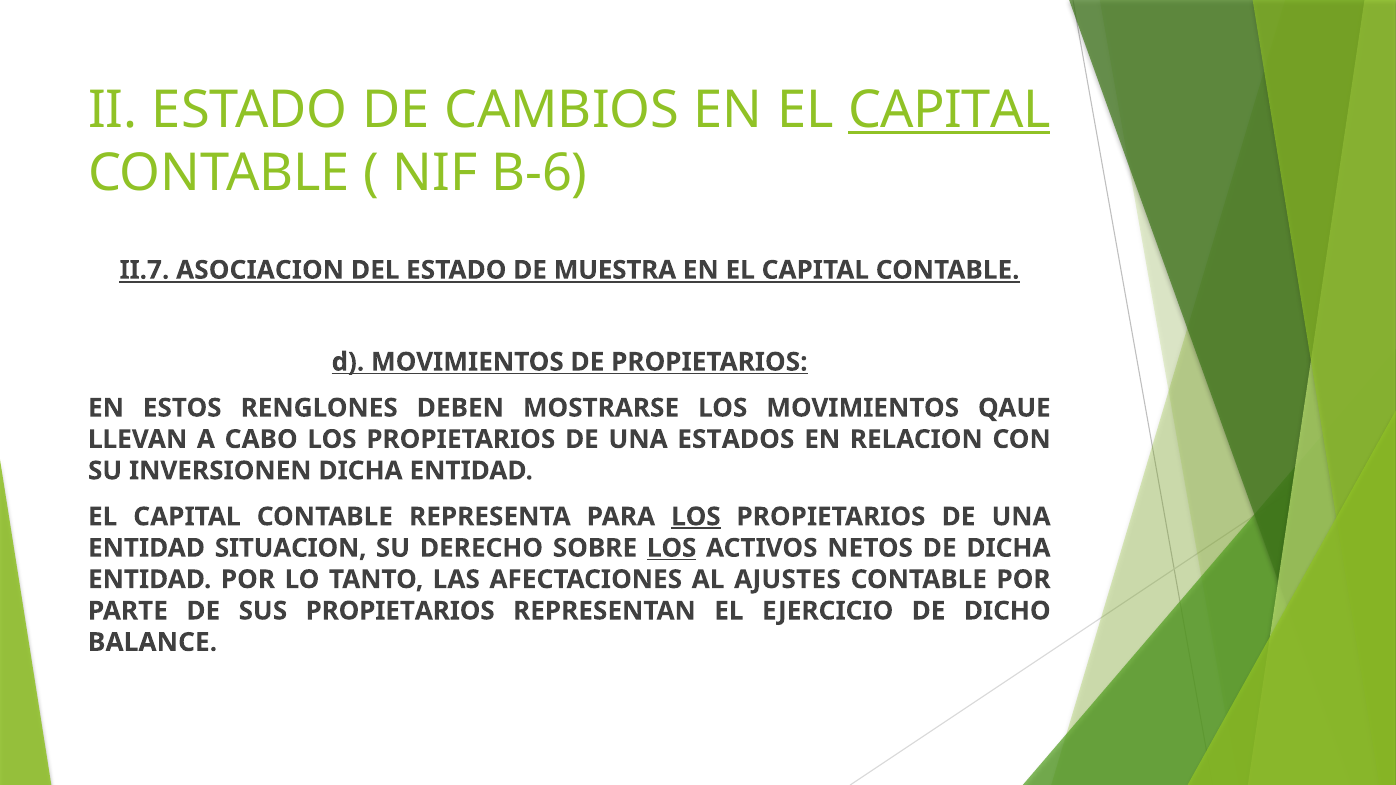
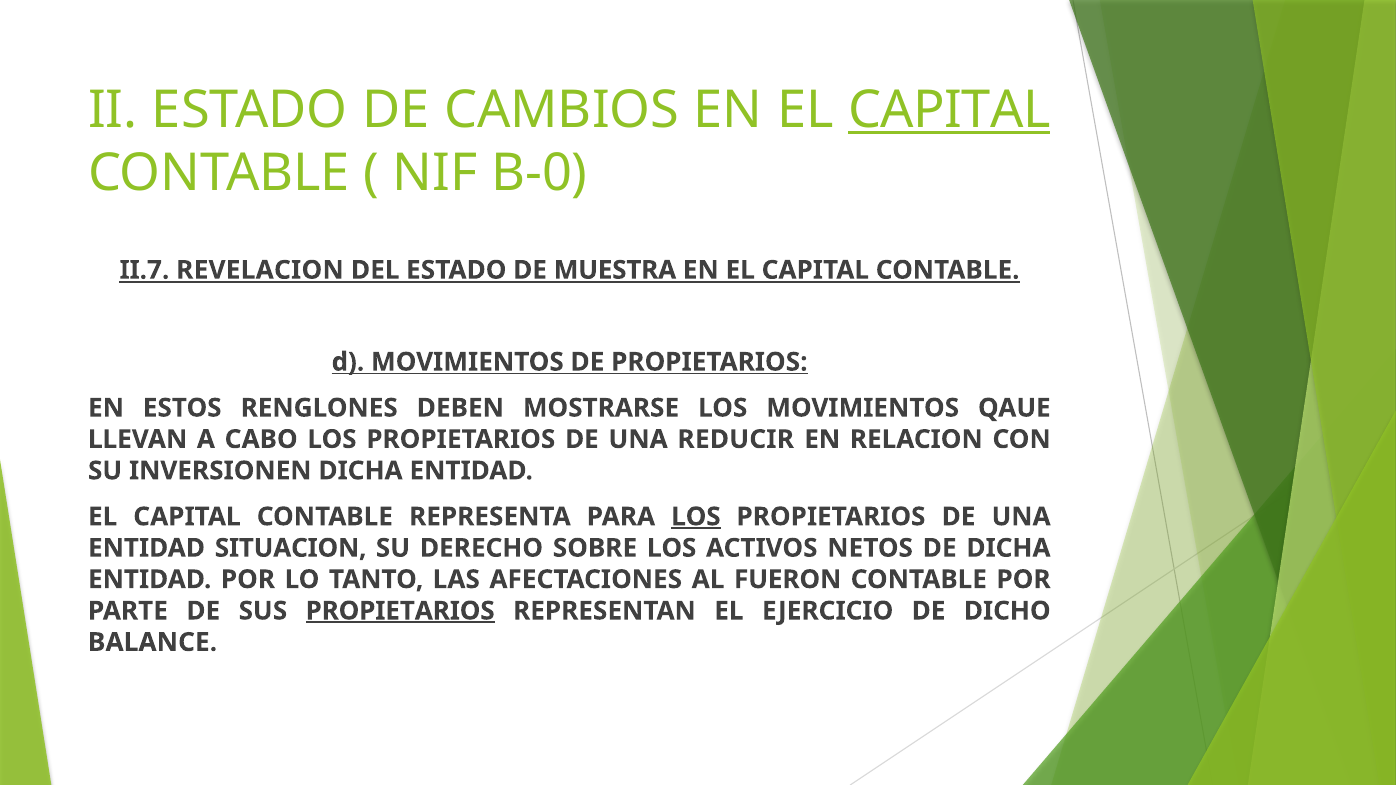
B-6: B-6 -> B-0
ASOCIACION: ASOCIACION -> REVELACION
ESTADOS: ESTADOS -> REDUCIR
LOS at (672, 548) underline: present -> none
AJUSTES: AJUSTES -> FUERON
PROPIETARIOS at (400, 611) underline: none -> present
